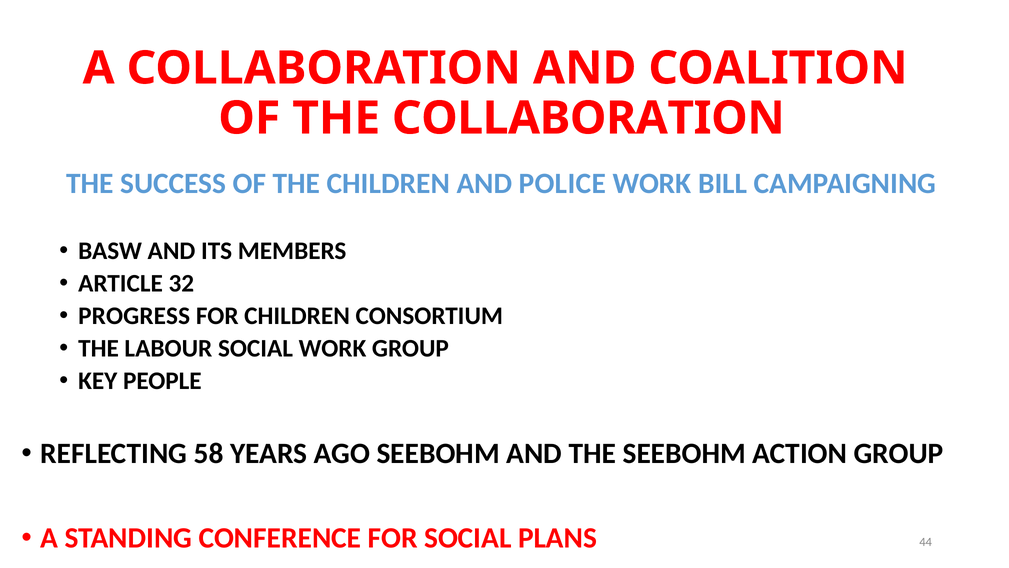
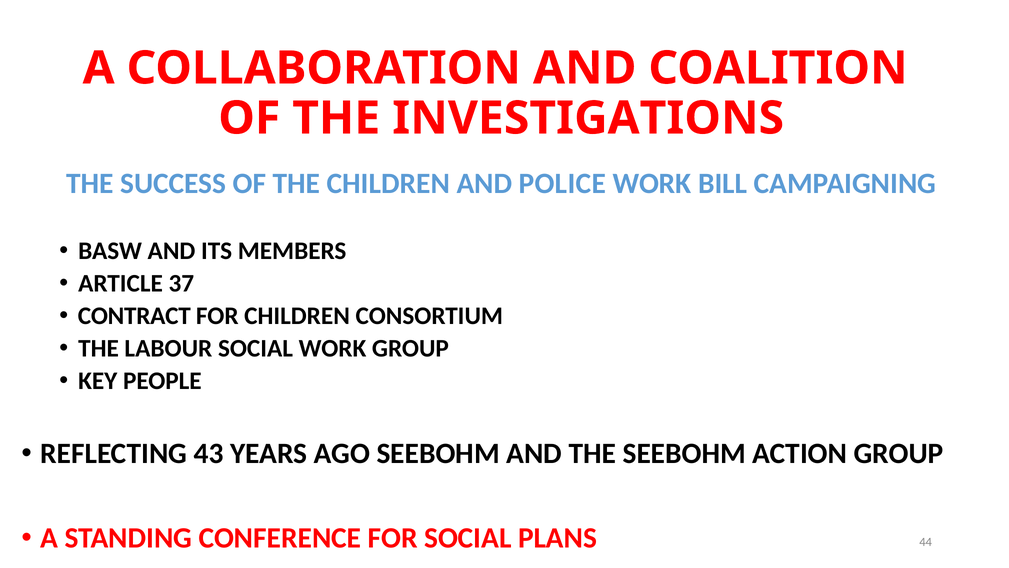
THE COLLABORATION: COLLABORATION -> INVESTIGATIONS
32: 32 -> 37
PROGRESS: PROGRESS -> CONTRACT
58: 58 -> 43
